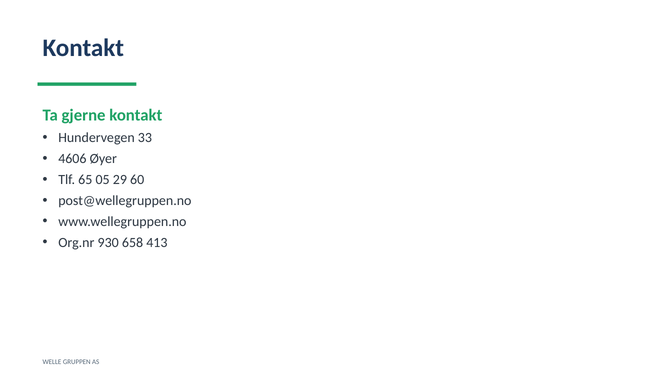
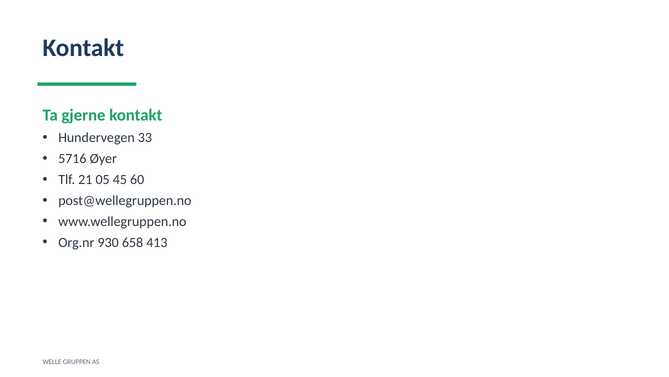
4606: 4606 -> 5716
65: 65 -> 21
29: 29 -> 45
